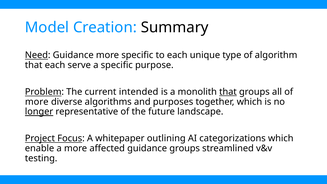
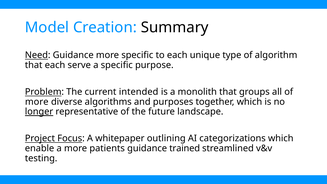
that at (228, 92) underline: present -> none
affected: affected -> patients
guidance groups: groups -> trained
